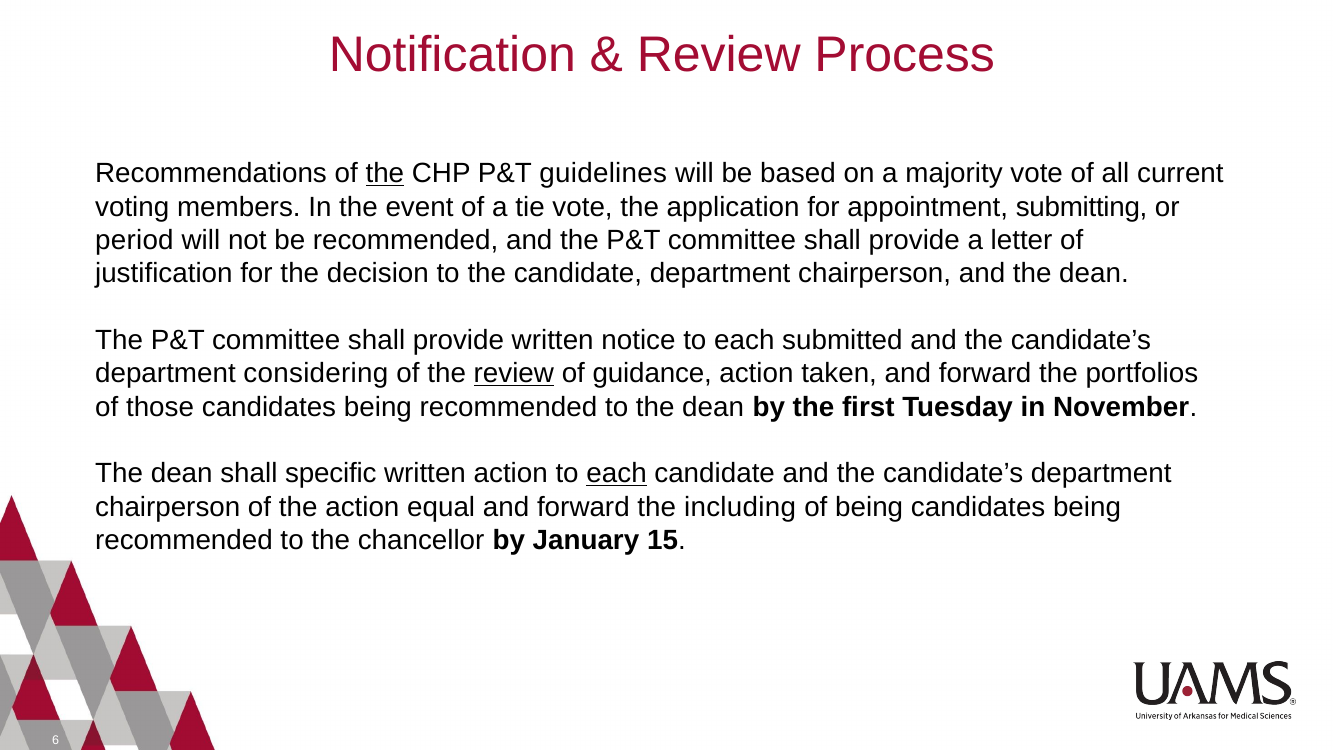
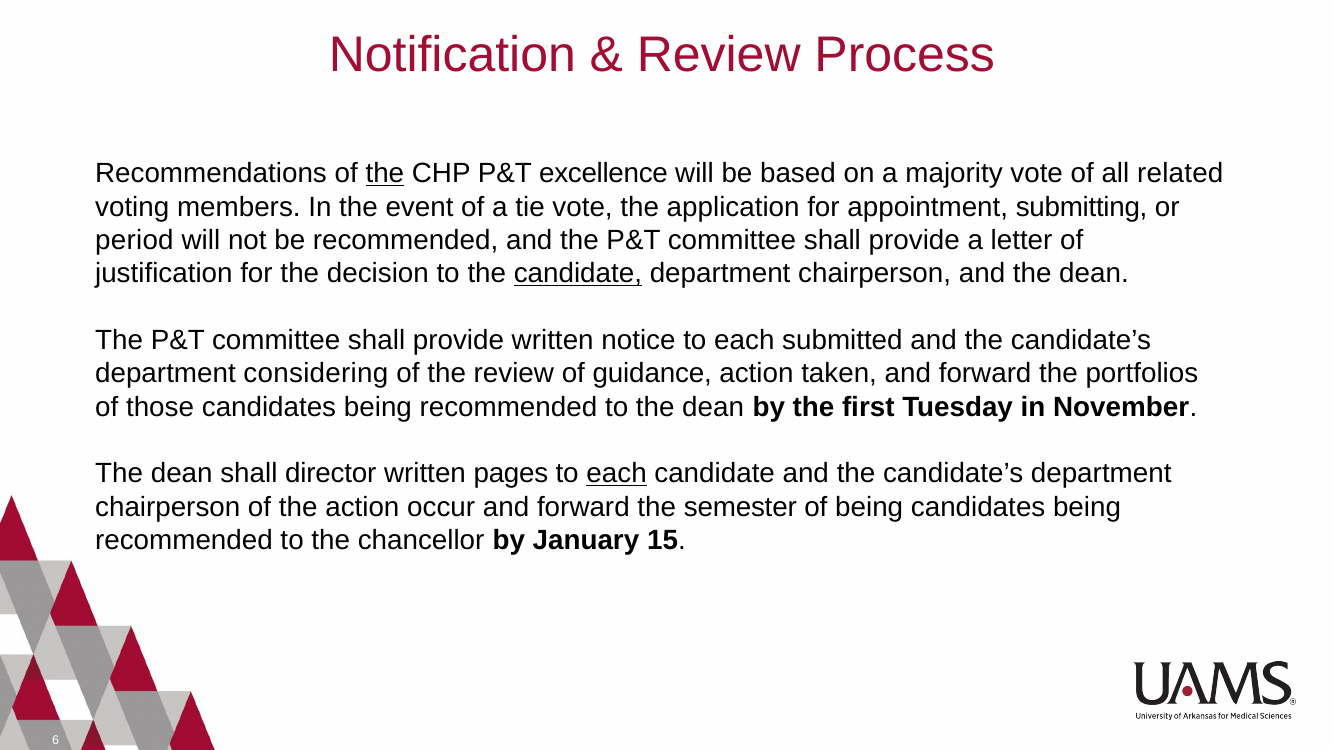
guidelines: guidelines -> excellence
current: current -> related
candidate at (578, 273) underline: none -> present
review at (514, 373) underline: present -> none
specific: specific -> director
written action: action -> pages
equal: equal -> occur
including: including -> semester
